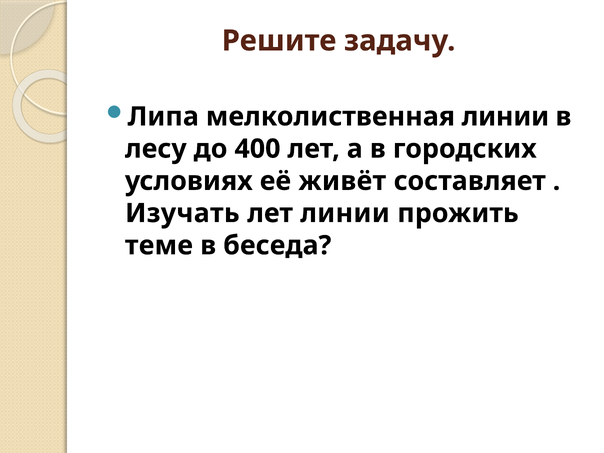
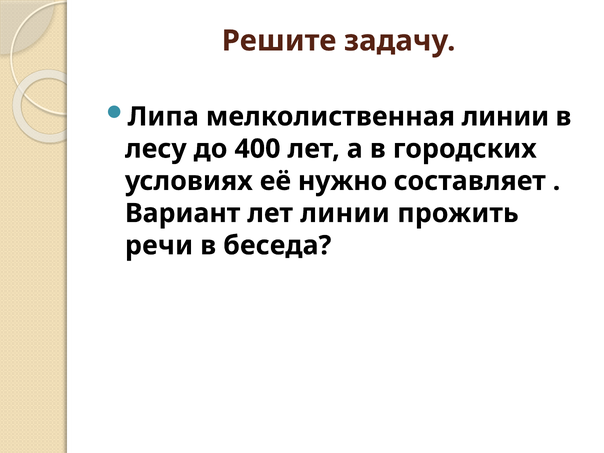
живёт: живёт -> нужно
Изучать: Изучать -> Вариант
теме: теме -> речи
